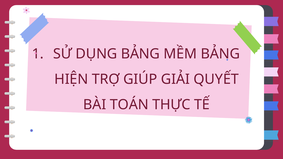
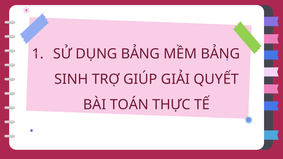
HIỆN: HIỆN -> SINH
